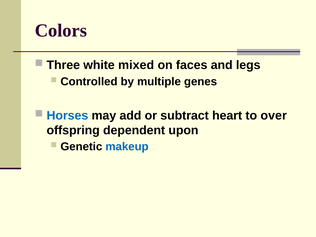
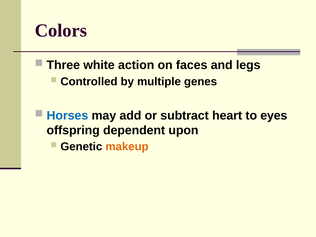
mixed: mixed -> action
over: over -> eyes
makeup colour: blue -> orange
